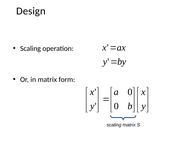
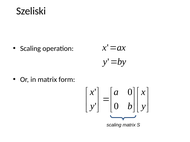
Design: Design -> Szeliski
